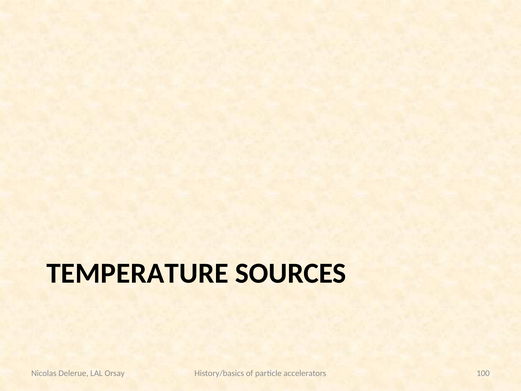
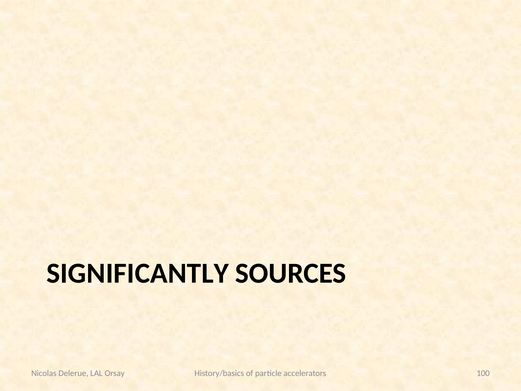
TEMPERATURE: TEMPERATURE -> SIGNIFICANTLY
